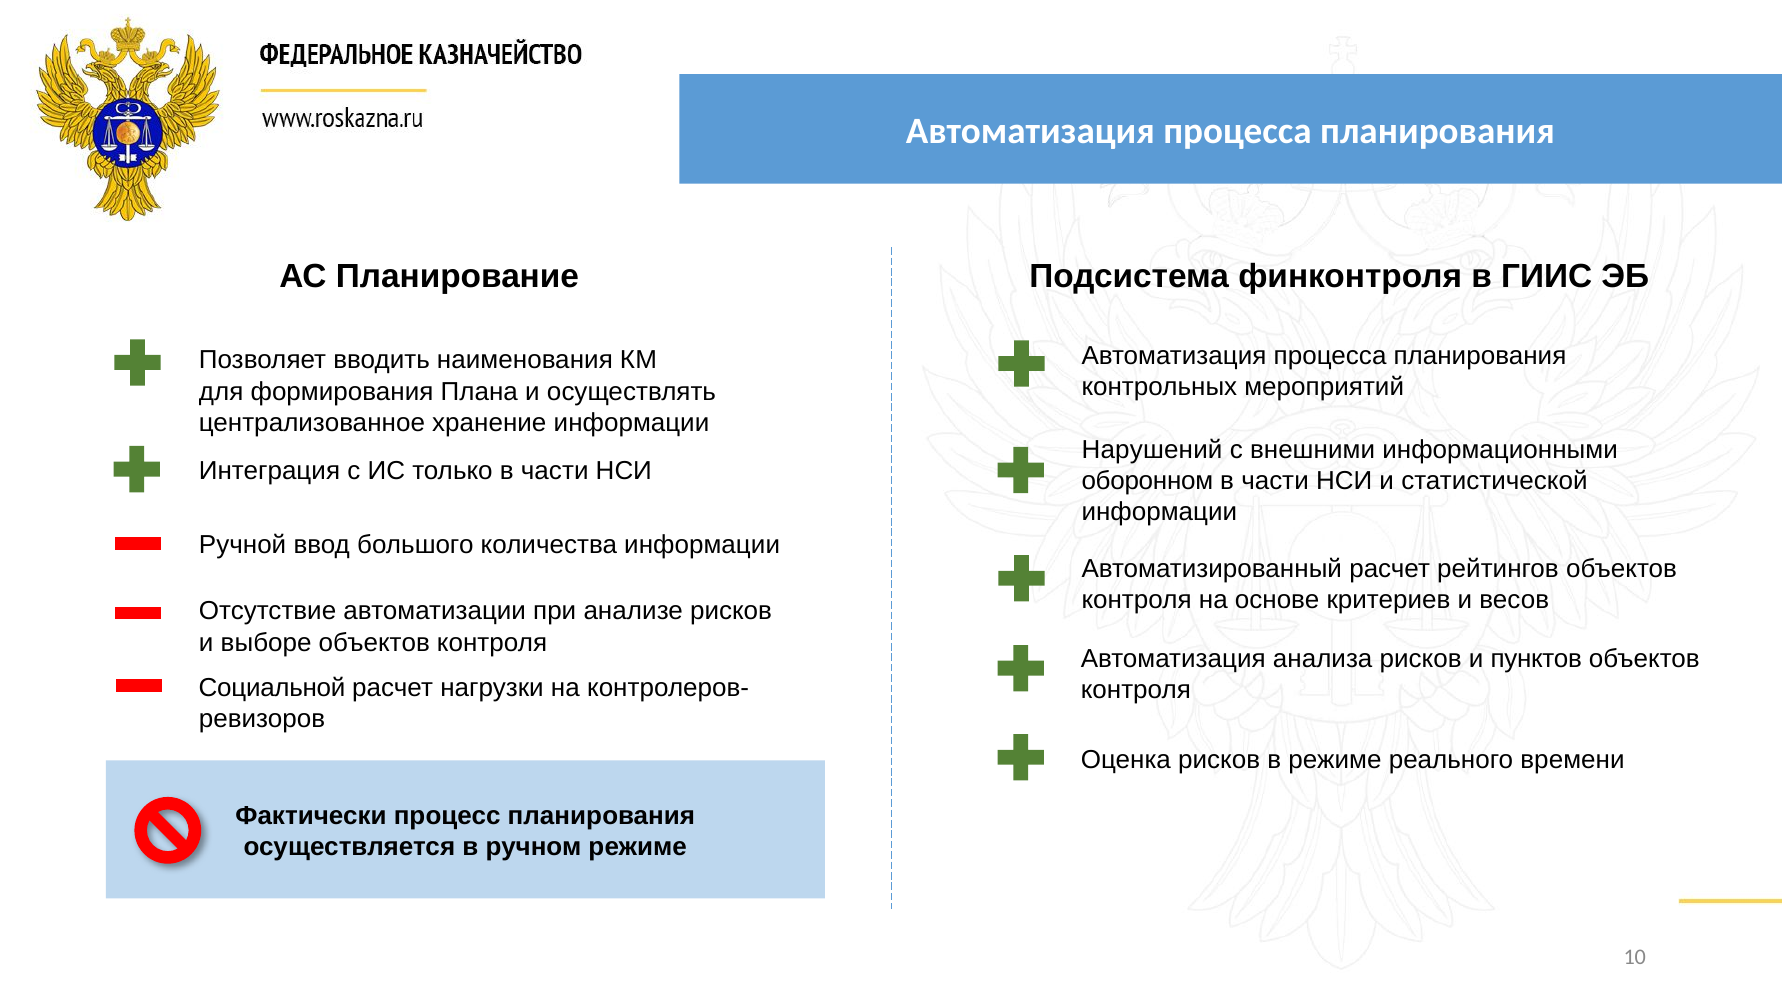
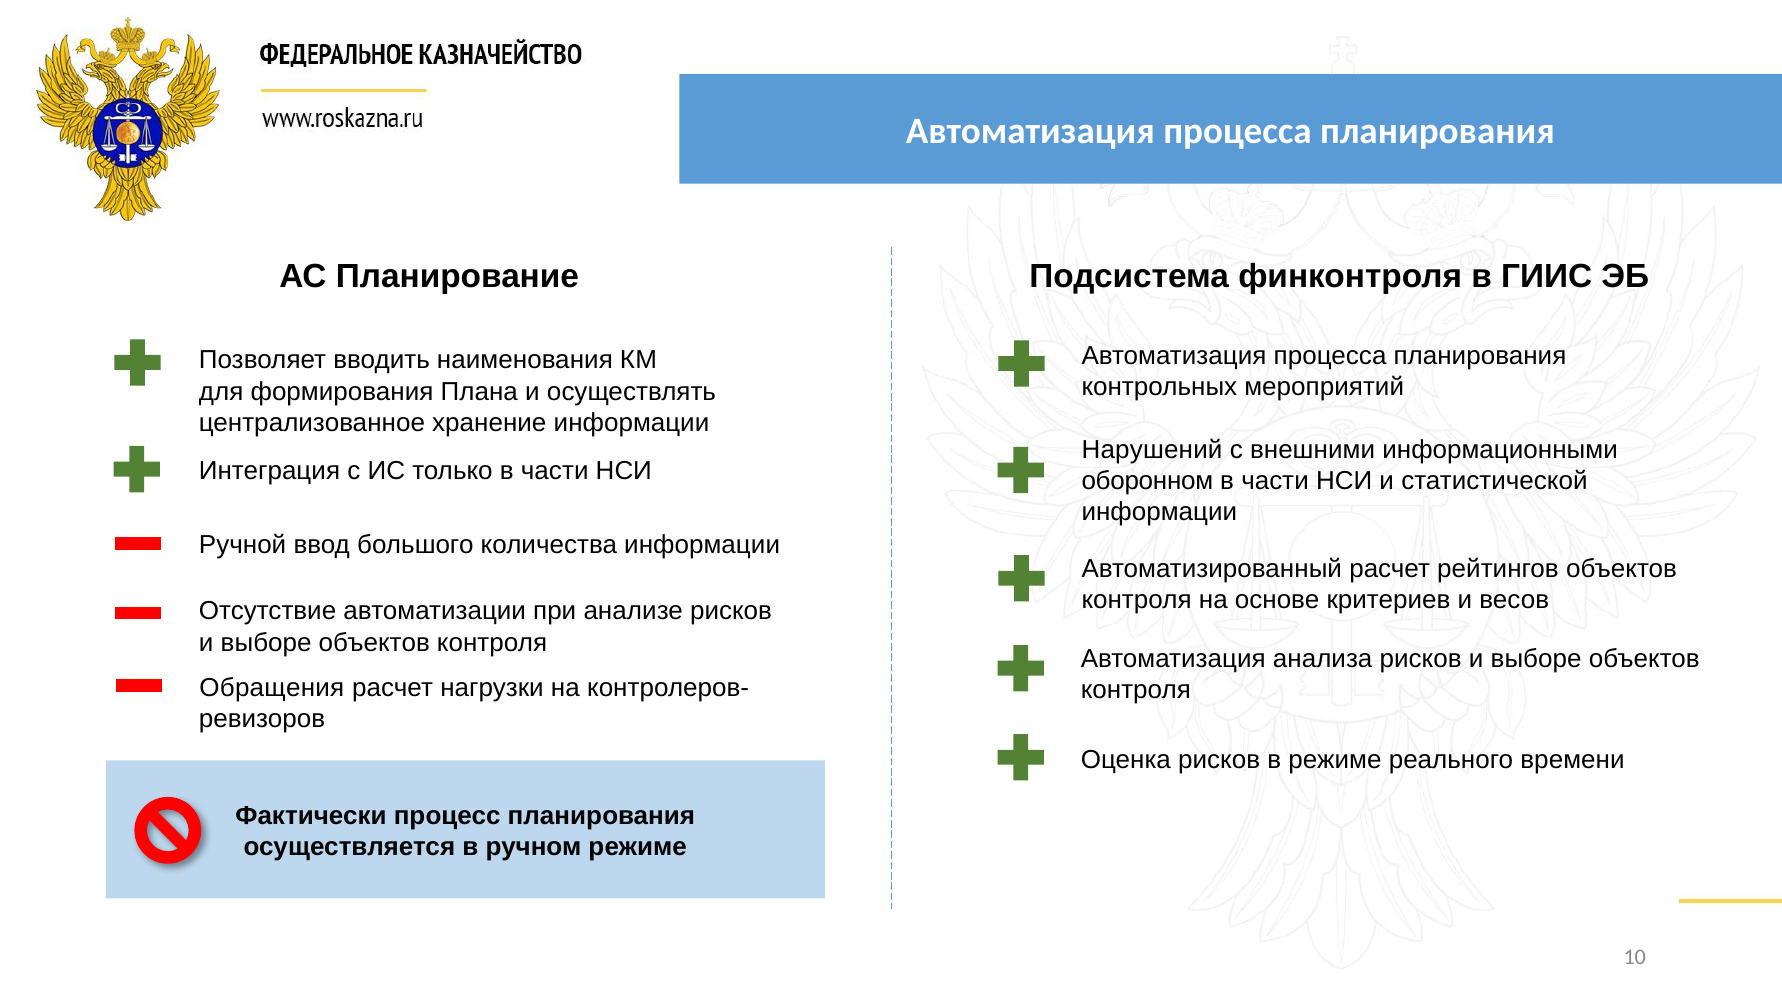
анализа рисков и пунктов: пунктов -> выборе
Социальной: Социальной -> Обращения
